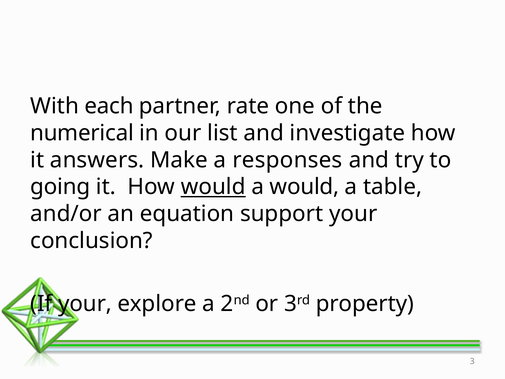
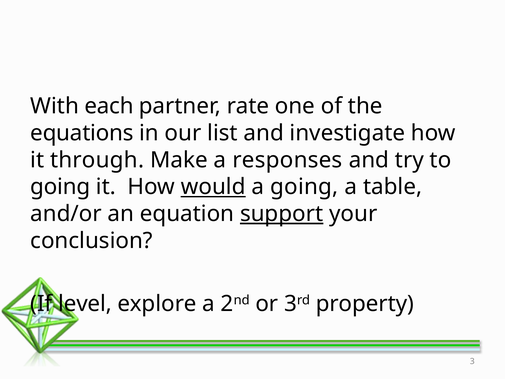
numerical: numerical -> equations
answers: answers -> through
a would: would -> going
support underline: none -> present
If your: your -> level
